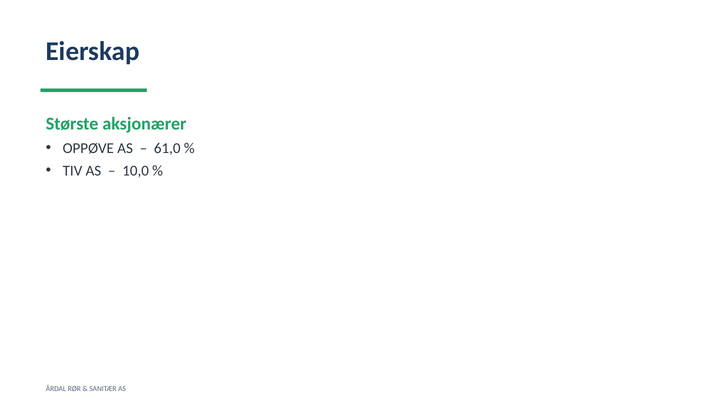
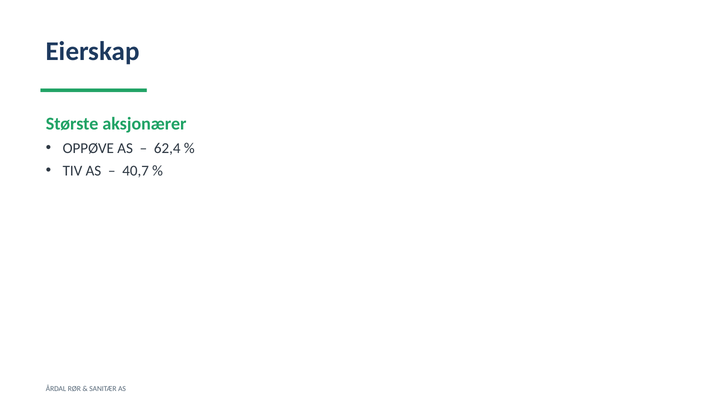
61,0: 61,0 -> 62,4
10,0: 10,0 -> 40,7
